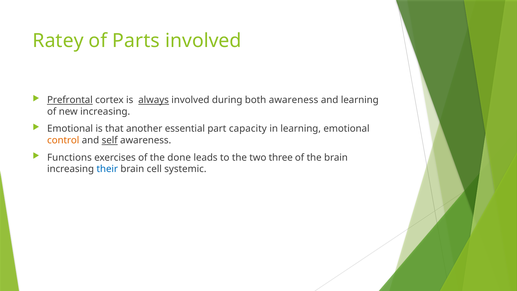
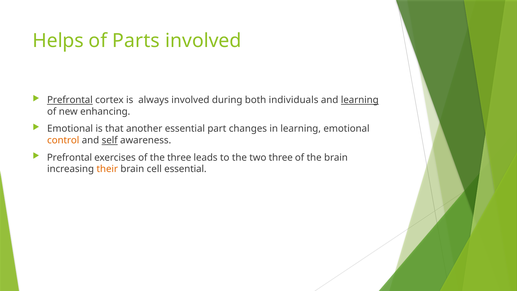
Ratey: Ratey -> Helps
always underline: present -> none
both awareness: awareness -> individuals
learning at (360, 100) underline: none -> present
new increasing: increasing -> enhancing
capacity: capacity -> changes
Functions at (69, 157): Functions -> Prefrontal
the done: done -> three
their colour: blue -> orange
cell systemic: systemic -> essential
